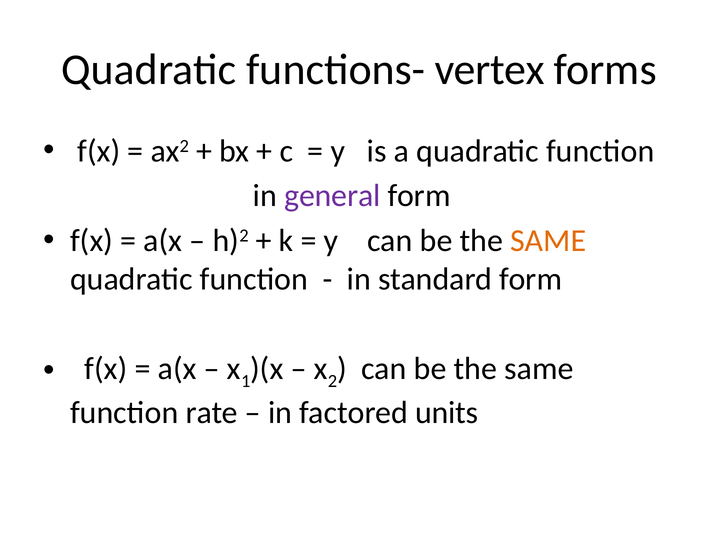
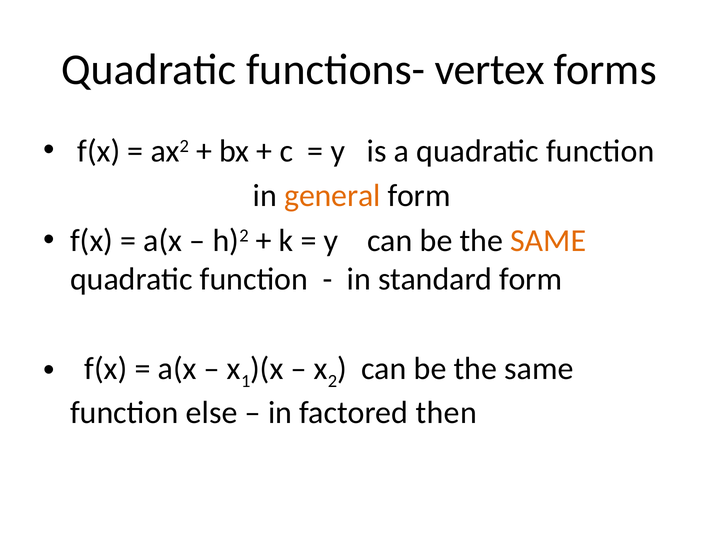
general colour: purple -> orange
rate: rate -> else
units: units -> then
